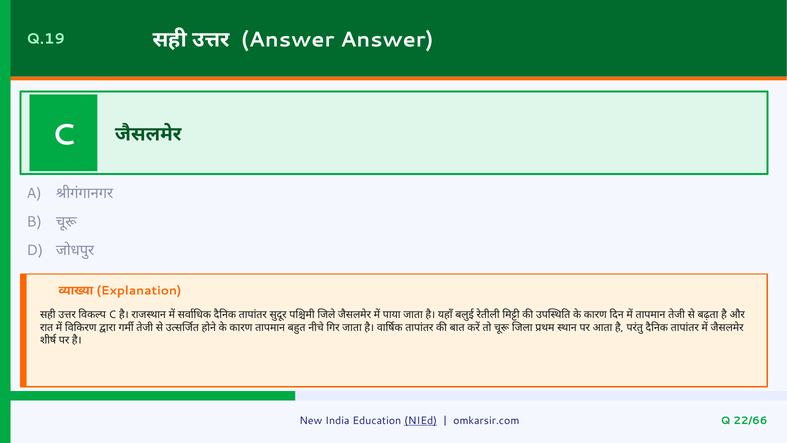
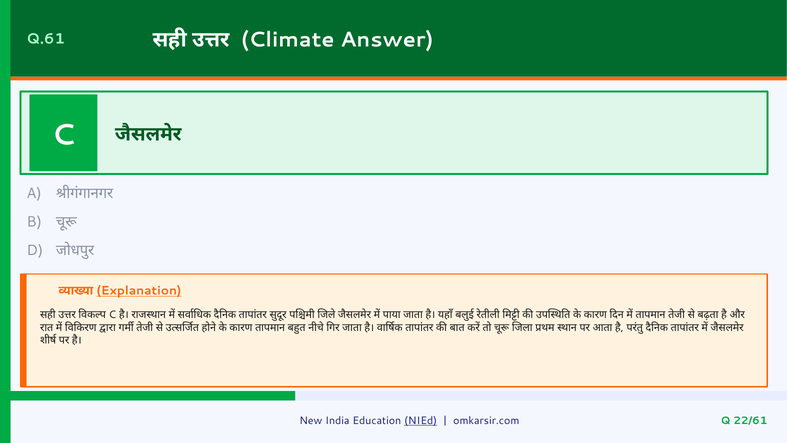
Q.19: Q.19 -> Q.61
Answer at (288, 40): Answer -> Climate
Explanation underline: none -> present
22/66: 22/66 -> 22/61
